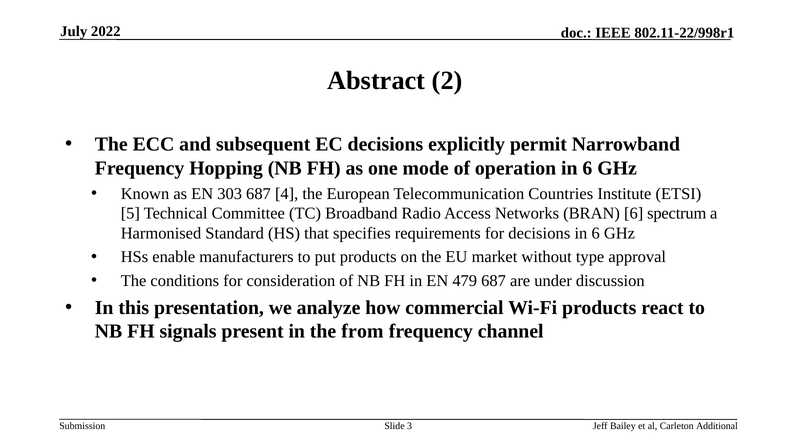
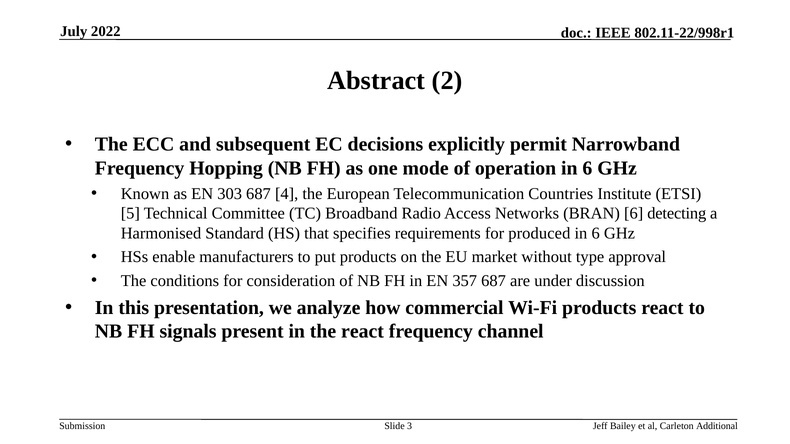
spectrum: spectrum -> detecting
for decisions: decisions -> produced
479: 479 -> 357
the from: from -> react
